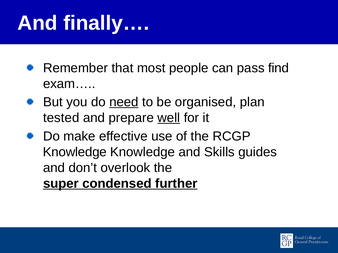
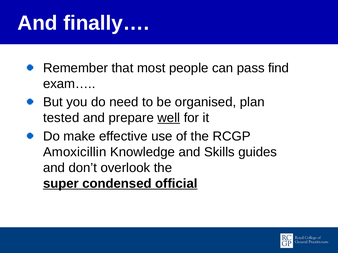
need underline: present -> none
Knowledge at (75, 152): Knowledge -> Amoxicillin
further: further -> official
